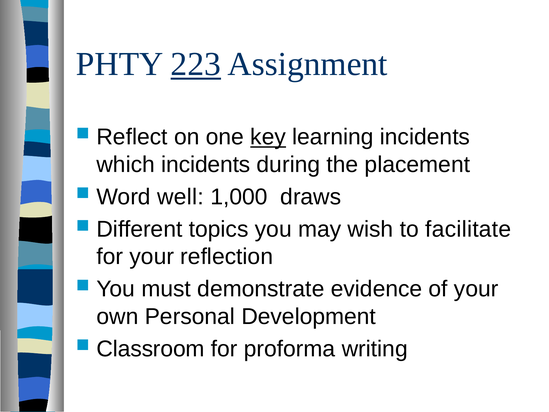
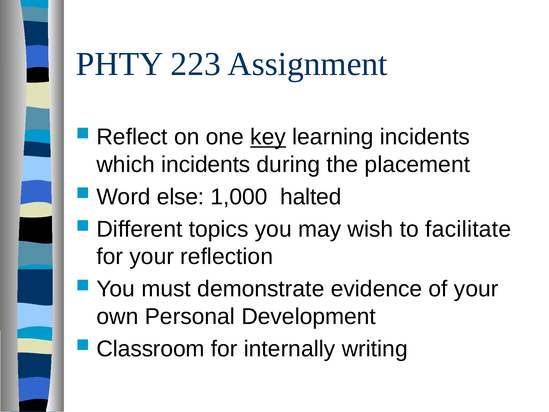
223 underline: present -> none
well: well -> else
draws: draws -> halted
proforma: proforma -> internally
